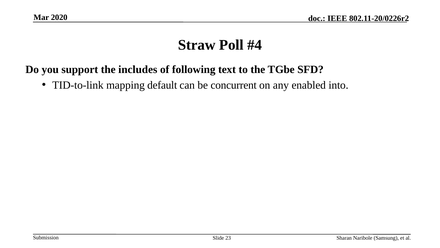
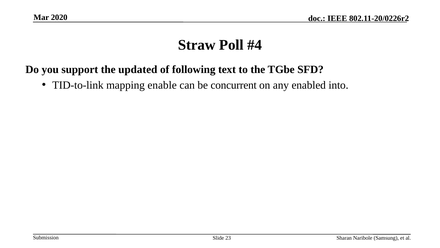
includes: includes -> updated
default: default -> enable
